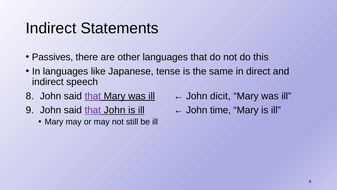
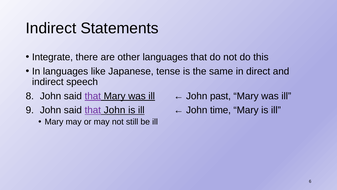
Passives: Passives -> Integrate
dicit: dicit -> past
